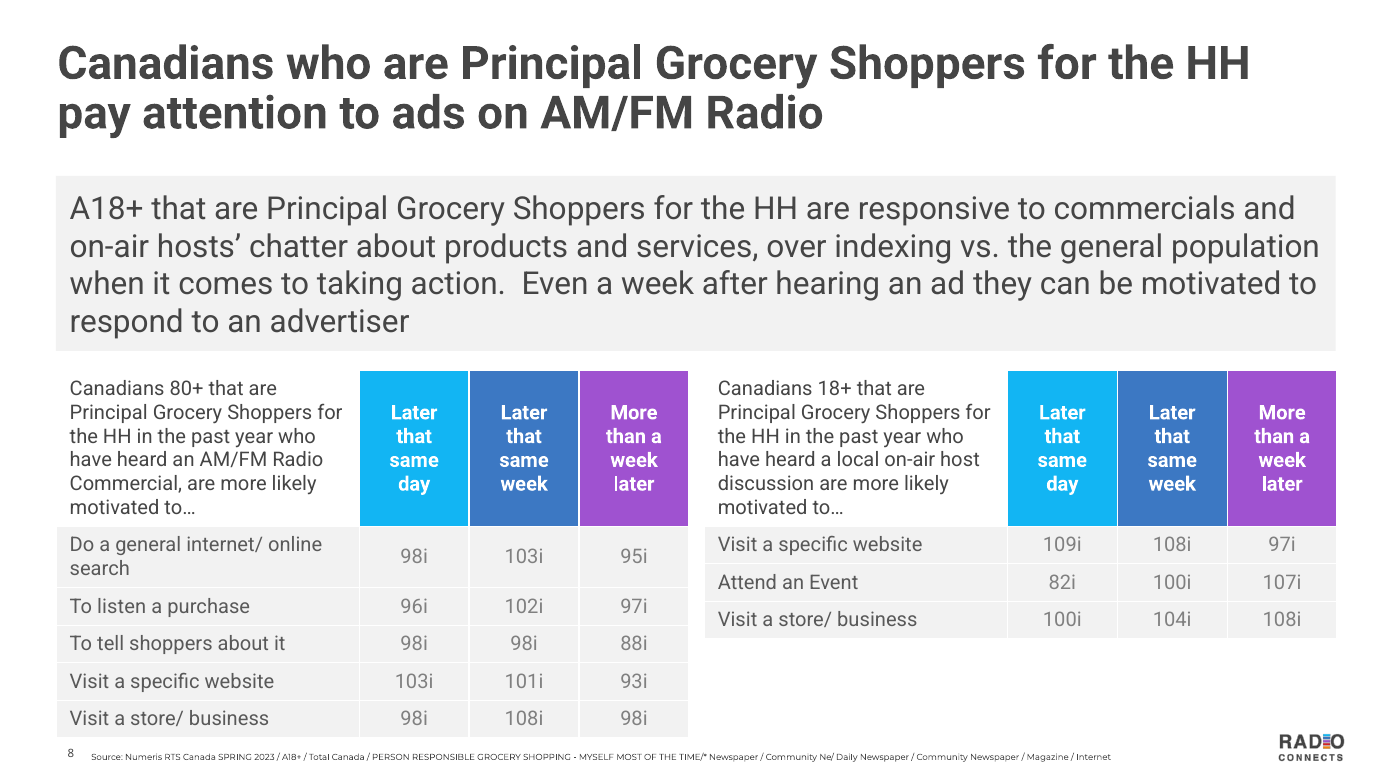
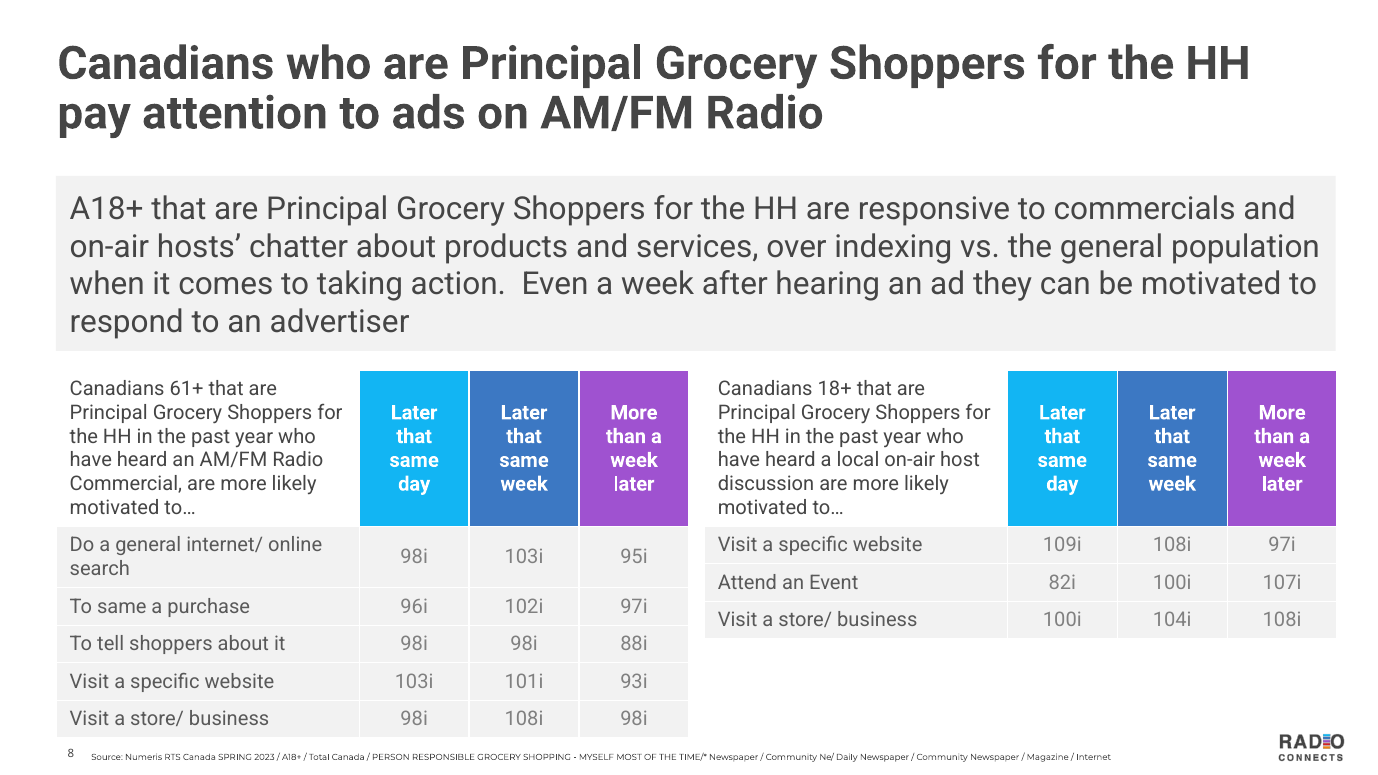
80+: 80+ -> 61+
To listen: listen -> same
